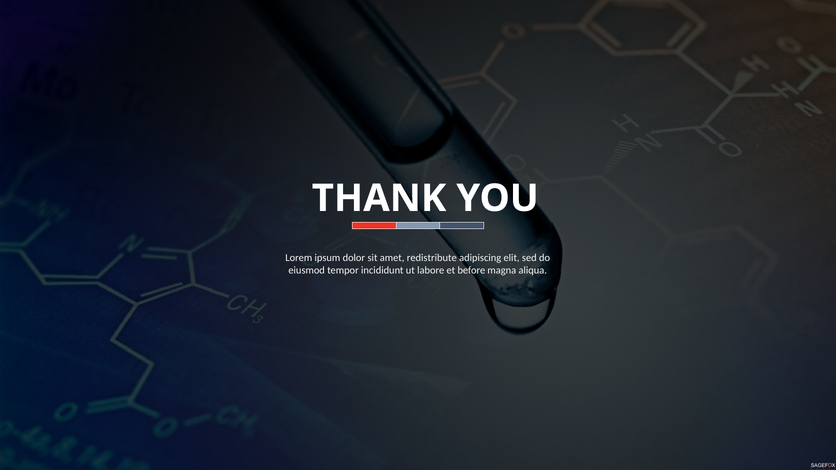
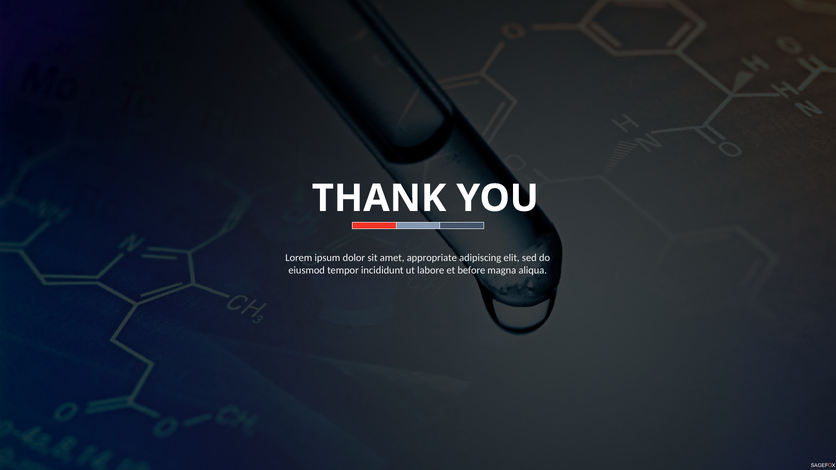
redistribute: redistribute -> appropriate
